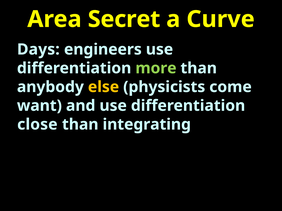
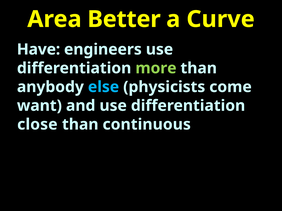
Secret: Secret -> Better
Days: Days -> Have
else colour: yellow -> light blue
integrating: integrating -> continuous
